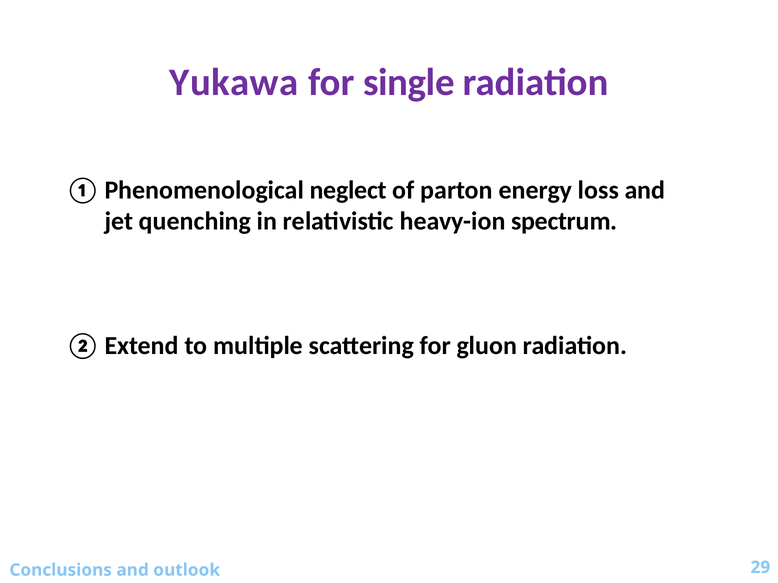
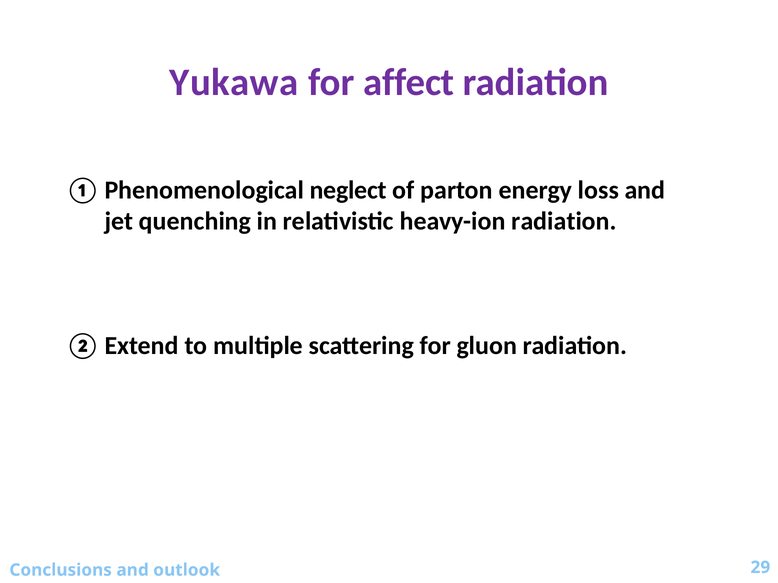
single: single -> affect
heavy-ion spectrum: spectrum -> radiation
